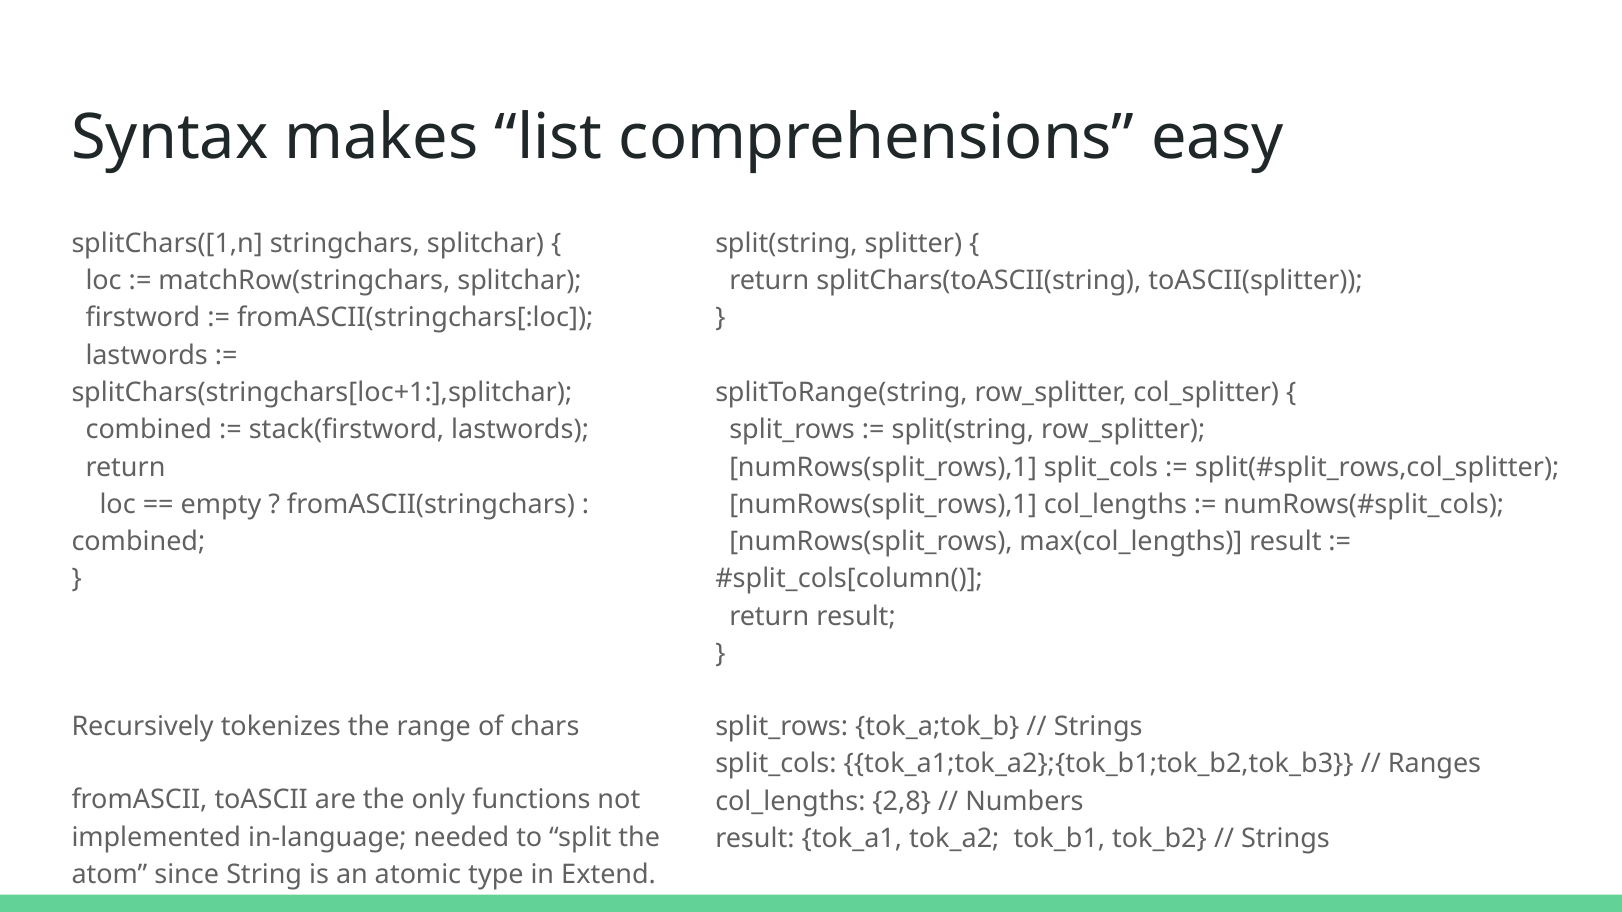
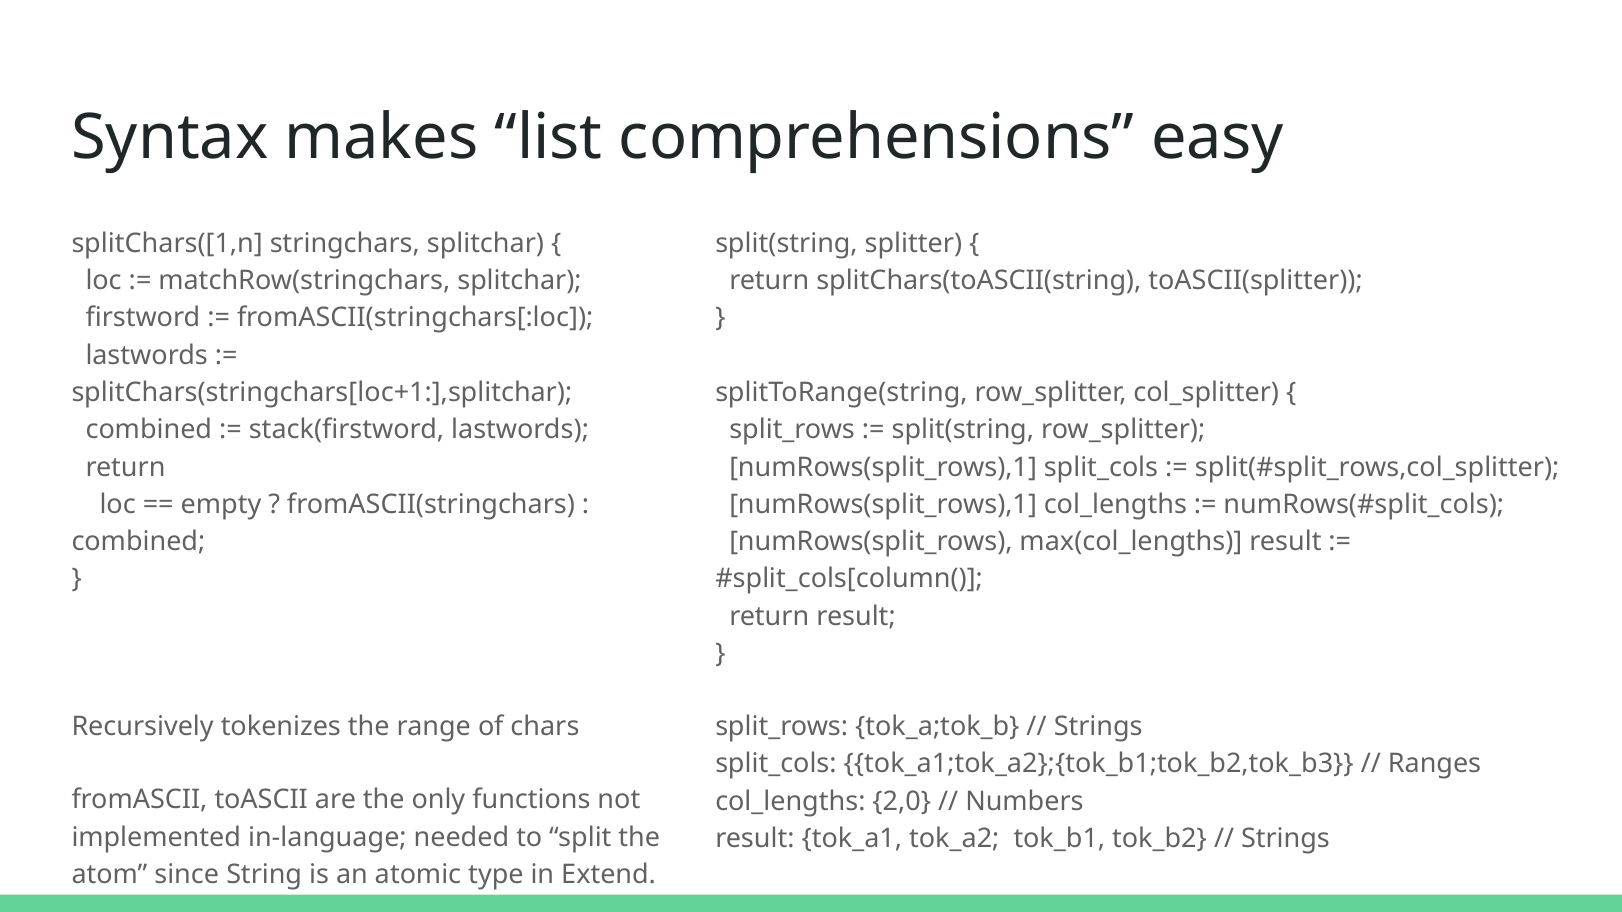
2,8: 2,8 -> 2,0
